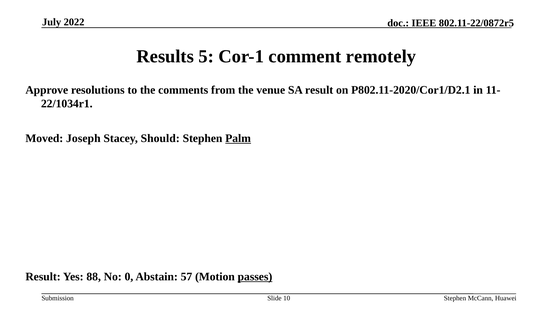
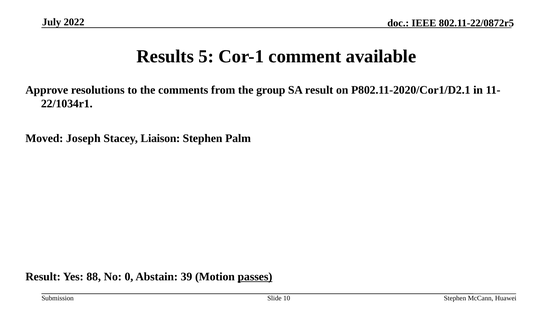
remotely: remotely -> available
venue: venue -> group
Should: Should -> Liaison
Palm underline: present -> none
57: 57 -> 39
